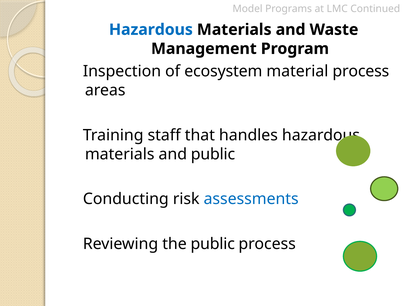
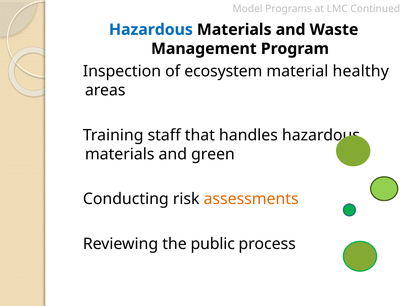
material process: process -> healthy
and public: public -> green
assessments colour: blue -> orange
